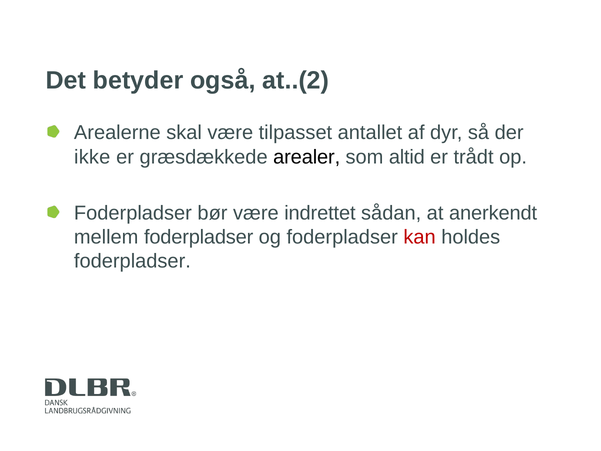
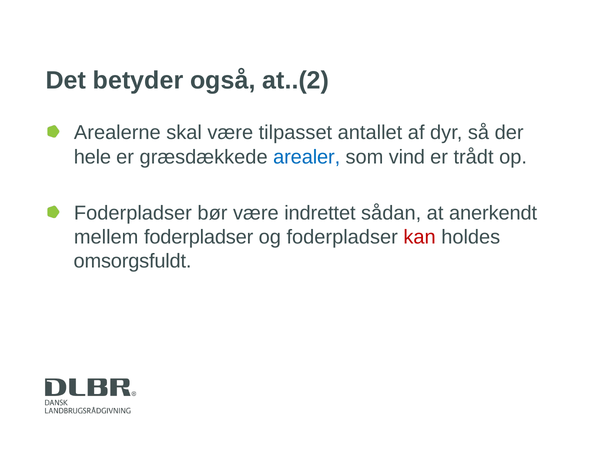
ikke: ikke -> hele
arealer colour: black -> blue
altid: altid -> vind
foderpladser at (132, 261): foderpladser -> omsorgsfuldt
